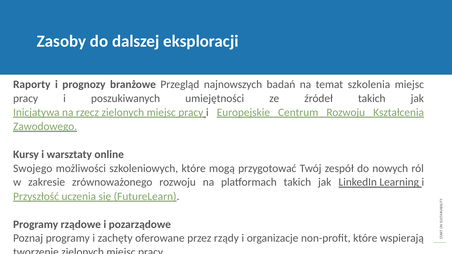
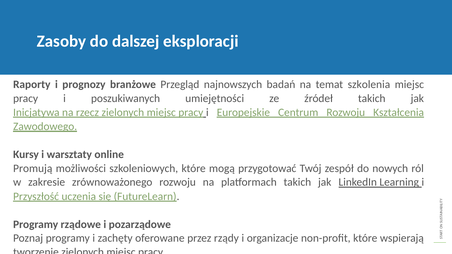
Swojego: Swojego -> Promują
